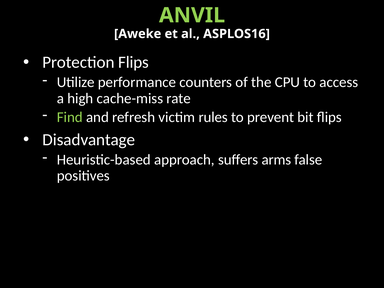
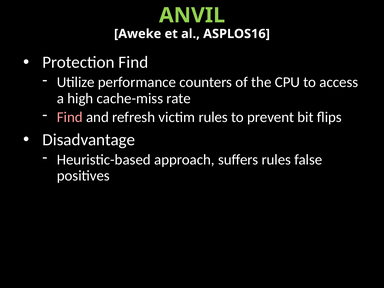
Protection Flips: Flips -> Find
Find at (70, 117) colour: light green -> pink
suffers arms: arms -> rules
